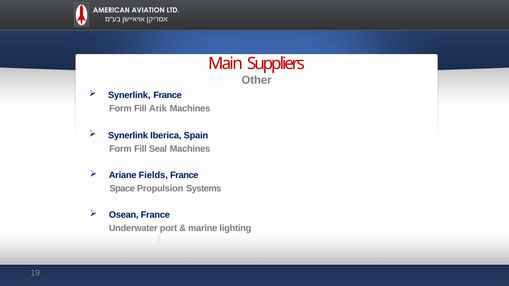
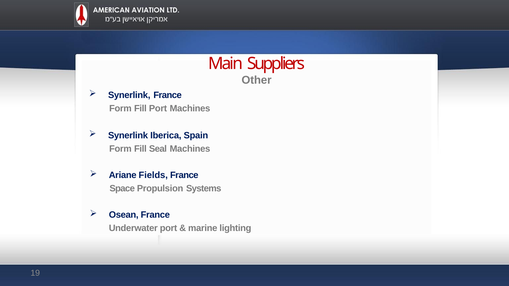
Fill Arik: Arik -> Port
